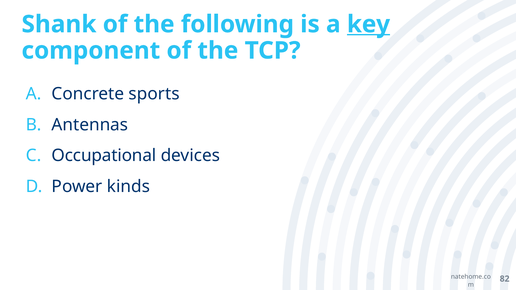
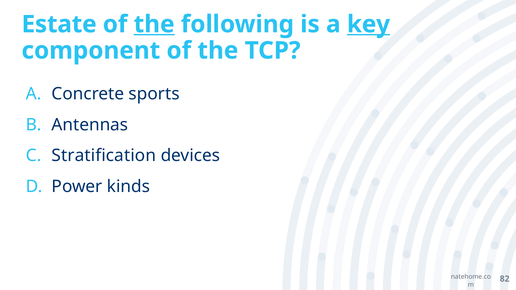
Shank: Shank -> Estate
the at (154, 24) underline: none -> present
Occupational: Occupational -> Stratification
